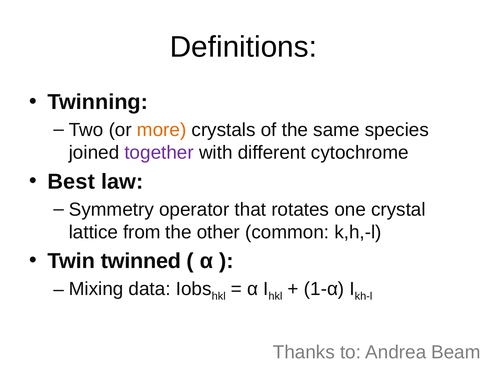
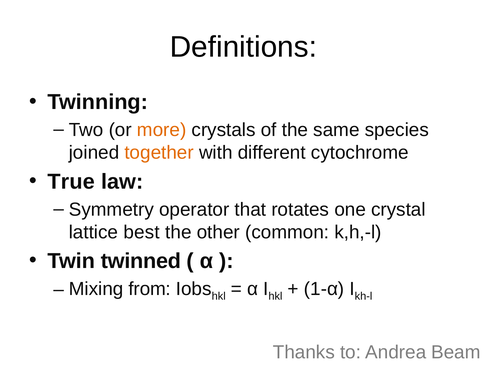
together colour: purple -> orange
Best: Best -> True
from: from -> best
data: data -> from
